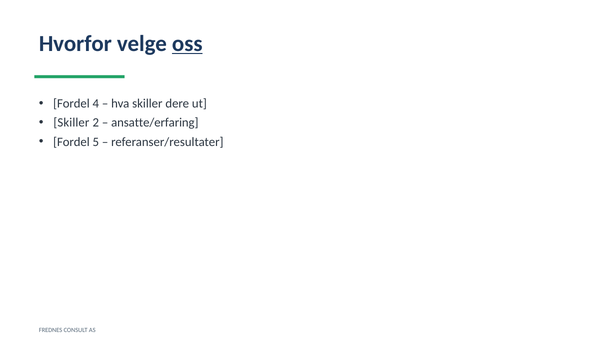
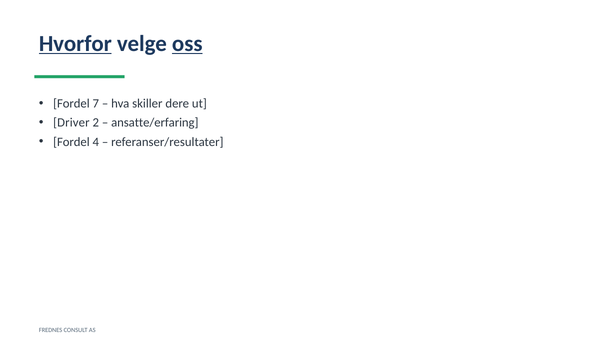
Hvorfor underline: none -> present
4: 4 -> 7
Skiller at (71, 123): Skiller -> Driver
5: 5 -> 4
